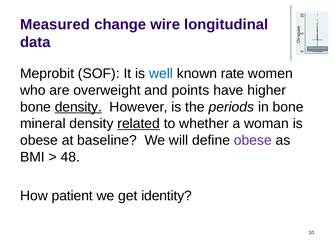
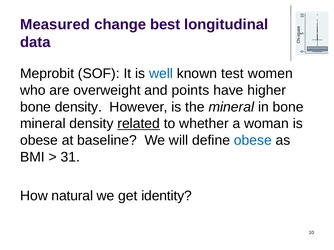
wire: wire -> best
rate: rate -> test
density at (78, 107) underline: present -> none
the periods: periods -> mineral
obese at (253, 141) colour: purple -> blue
48: 48 -> 31
patient: patient -> natural
